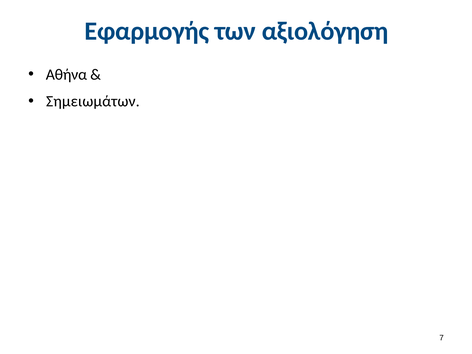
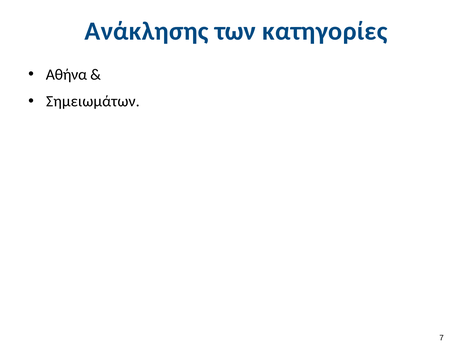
Εφαρμογής: Εφαρμογής -> Ανάκλησης
αξιολόγηση: αξιολόγηση -> κατηγορίες
